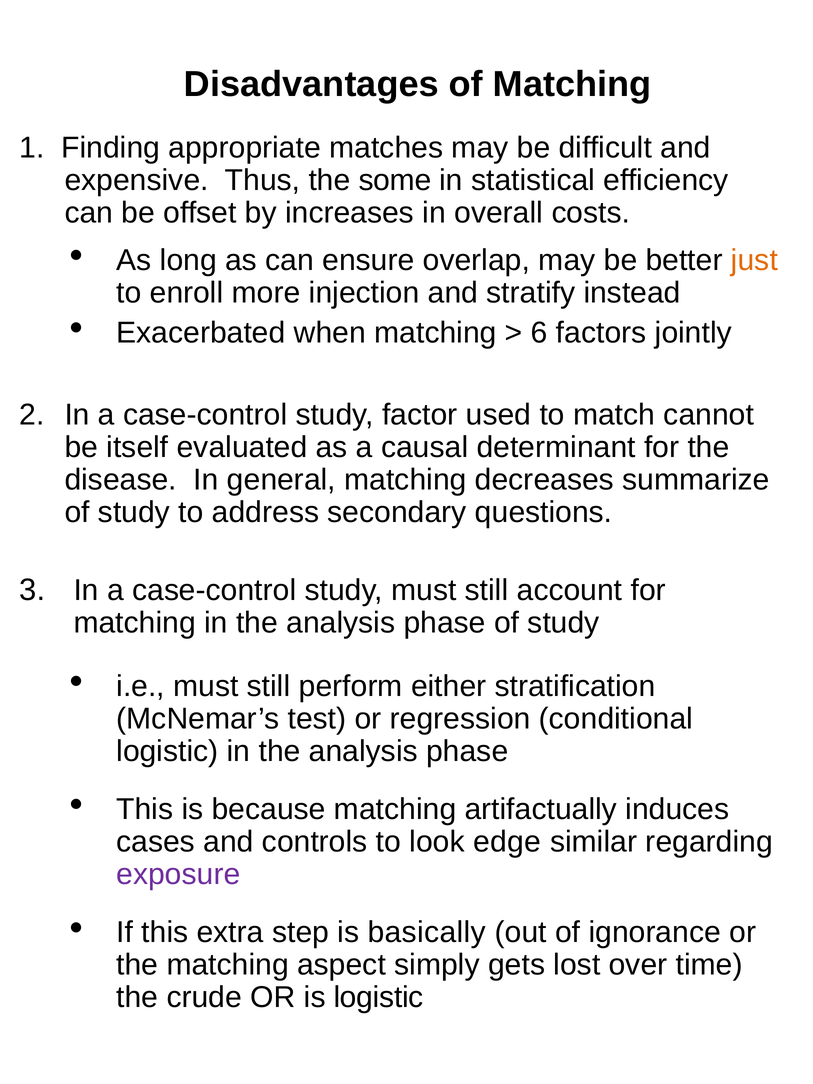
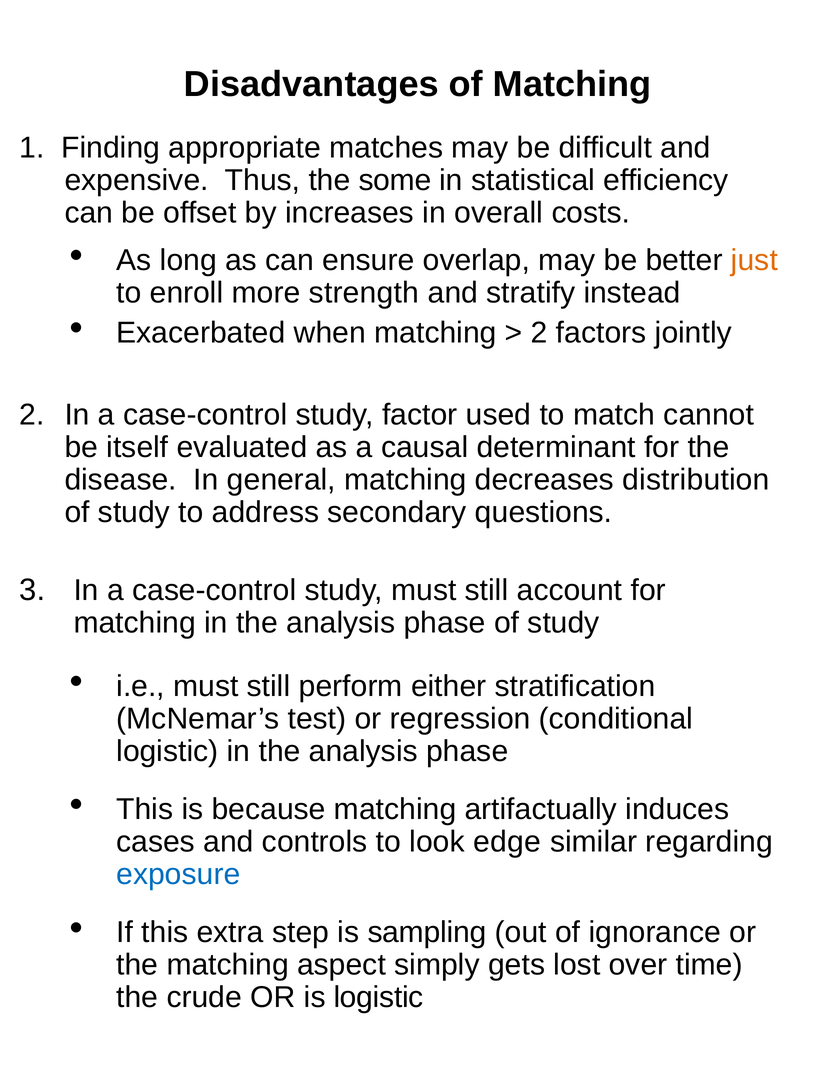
injection: injection -> strength
6 at (539, 333): 6 -> 2
summarize: summarize -> distribution
exposure colour: purple -> blue
basically: basically -> sampling
